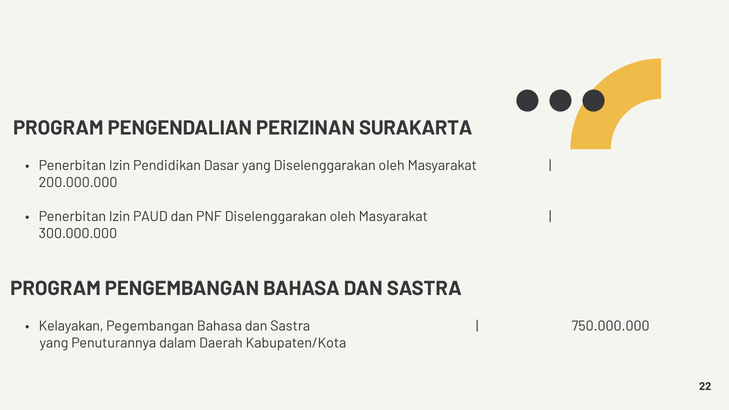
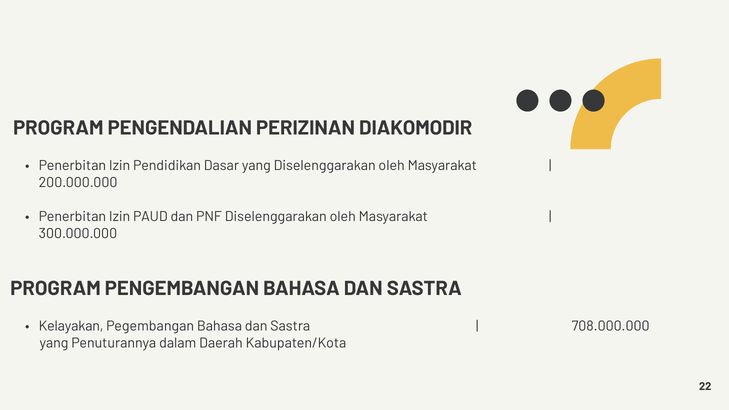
SURAKARTA: SURAKARTA -> DIAKOMODIR
750.000.000: 750.000.000 -> 708.000.000
